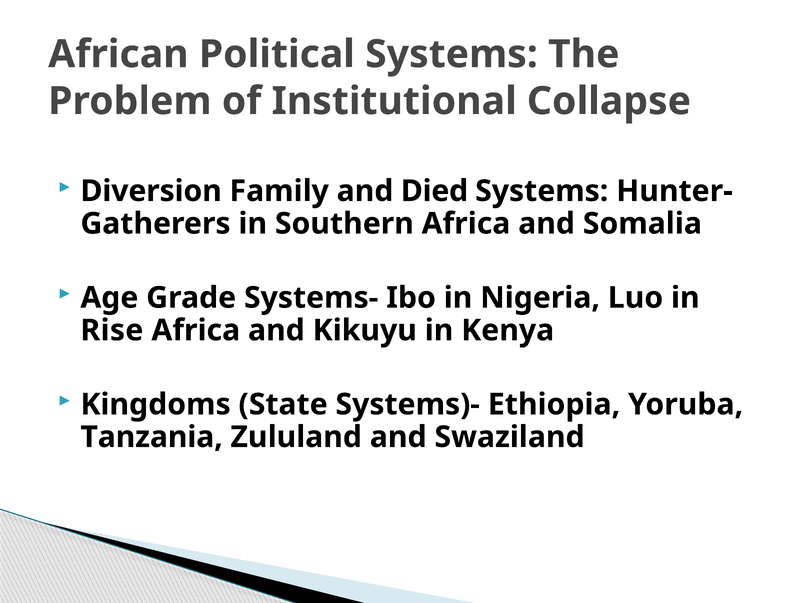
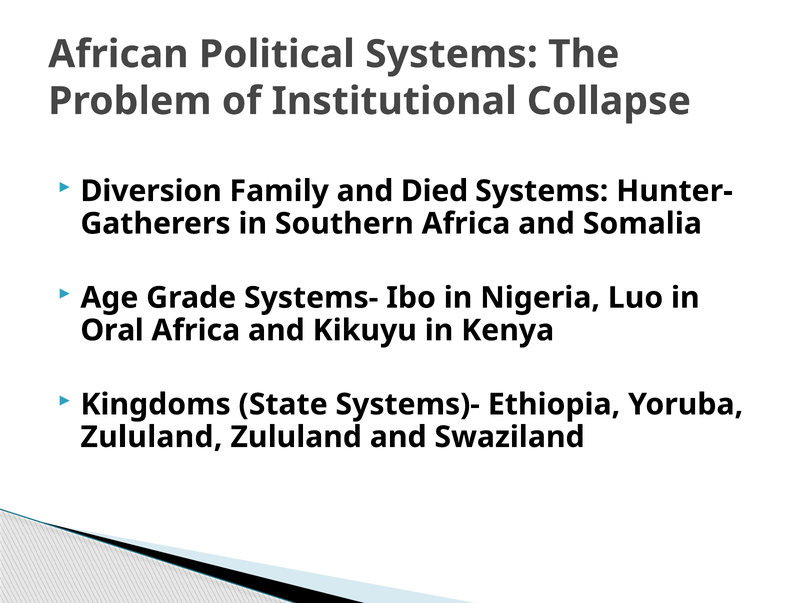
Rise: Rise -> Oral
Tanzania at (152, 438): Tanzania -> Zululand
